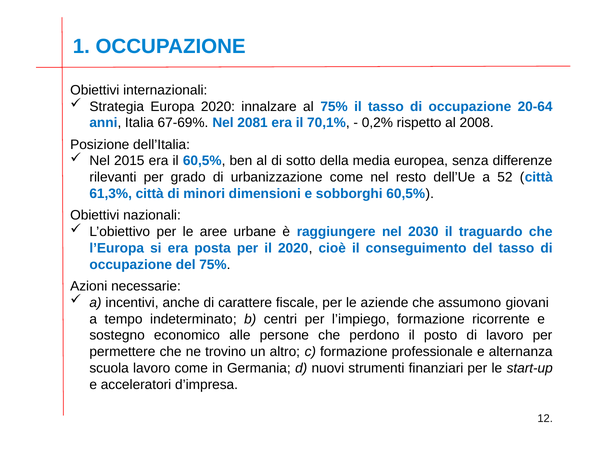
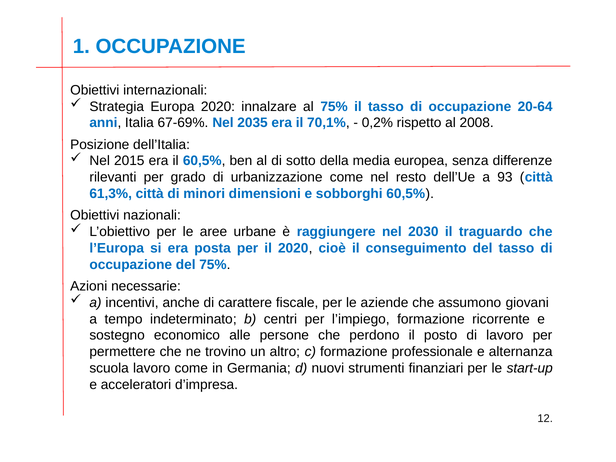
2081: 2081 -> 2035
52: 52 -> 93
